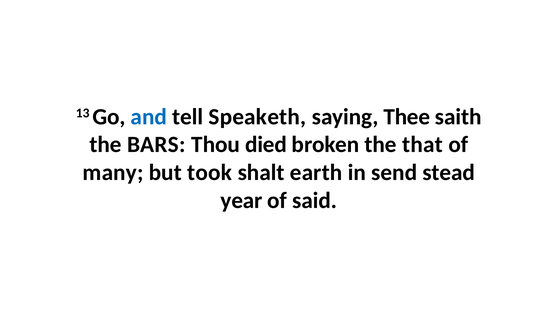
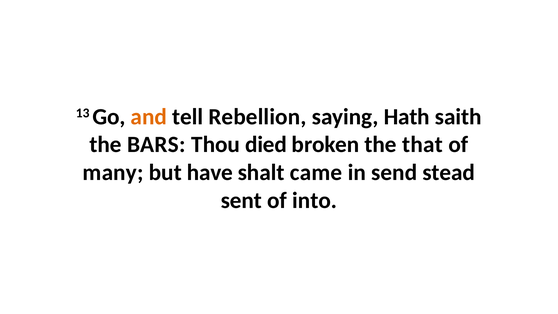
and colour: blue -> orange
Speaketh: Speaketh -> Rebellion
Thee: Thee -> Hath
took: took -> have
earth: earth -> came
year: year -> sent
said: said -> into
